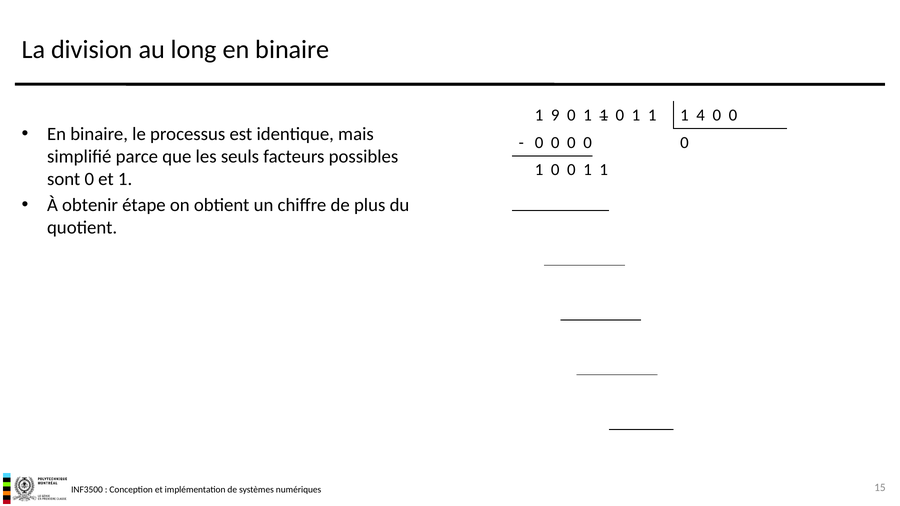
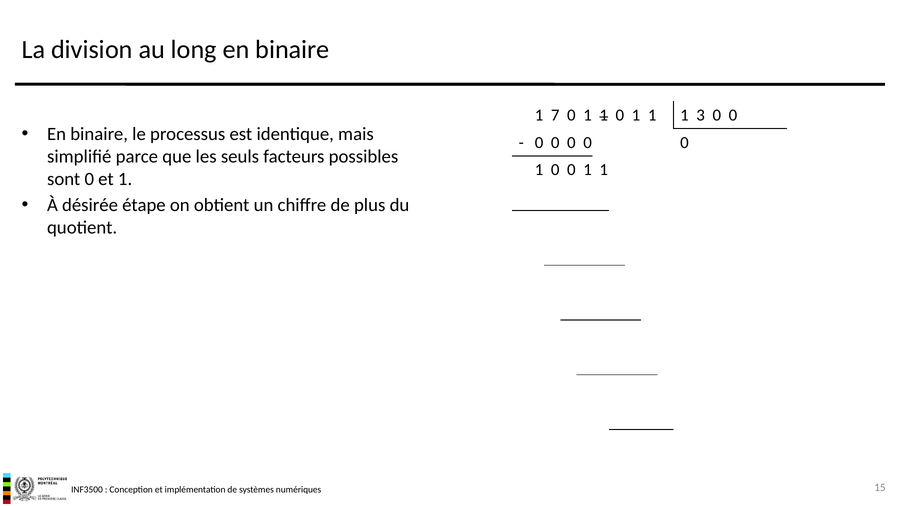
9: 9 -> 7
4: 4 -> 3
obtenir: obtenir -> désirée
